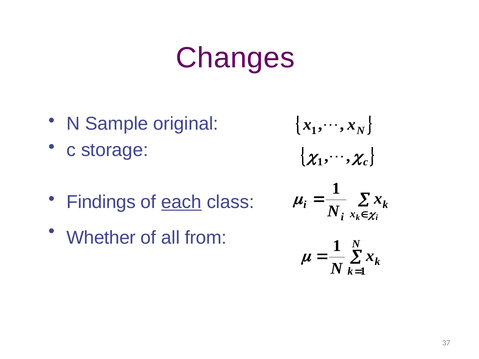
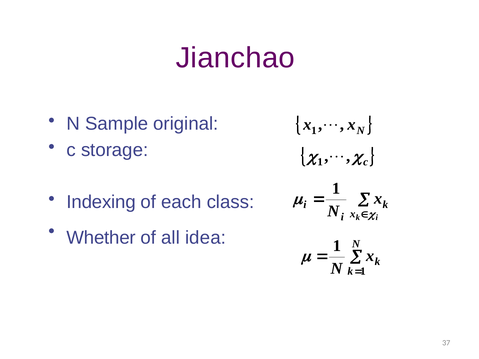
Changes: Changes -> Jianchao
Findings: Findings -> Indexing
each underline: present -> none
from: from -> idea
